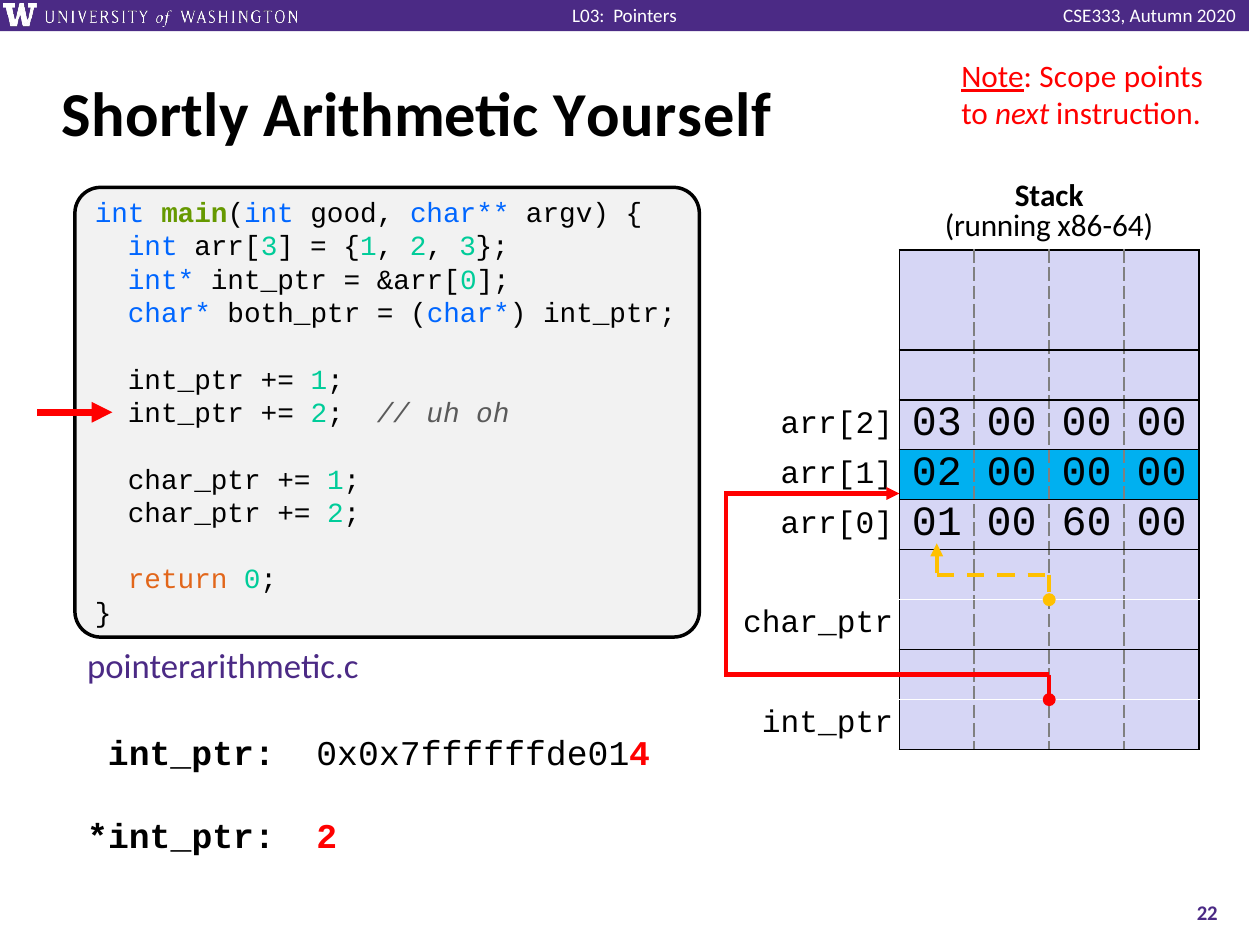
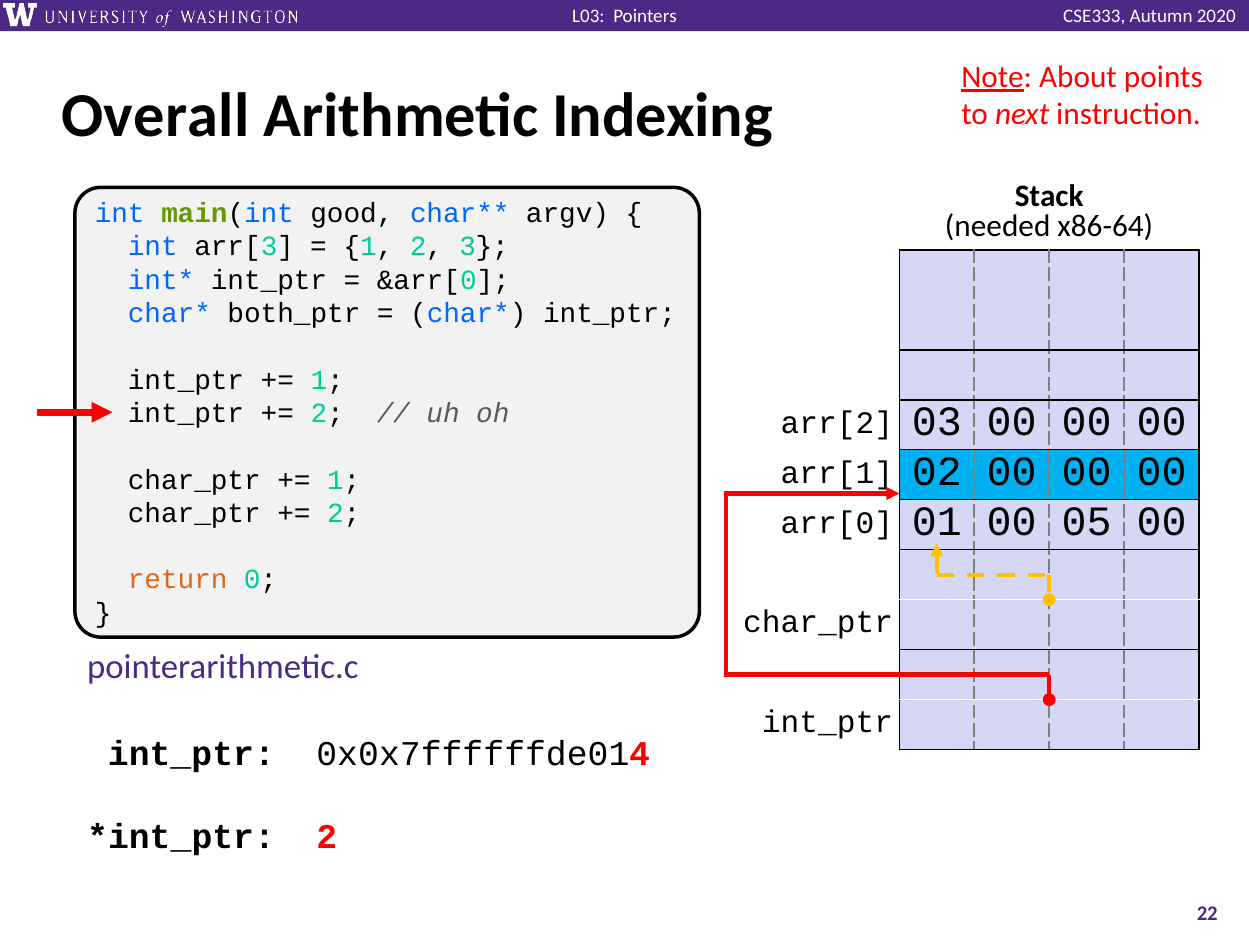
Scope: Scope -> About
Shortly: Shortly -> Overall
Yourself: Yourself -> Indexing
running: running -> needed
60: 60 -> 05
